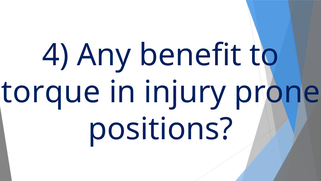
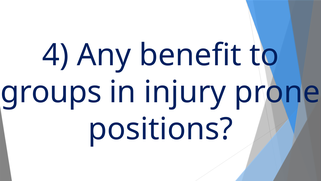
torque: torque -> groups
